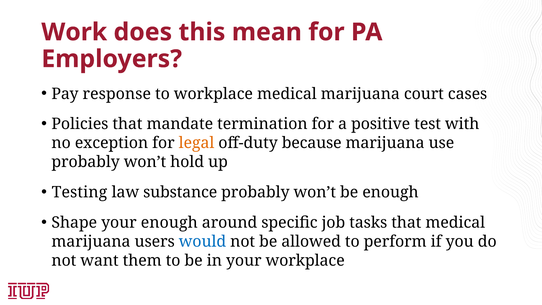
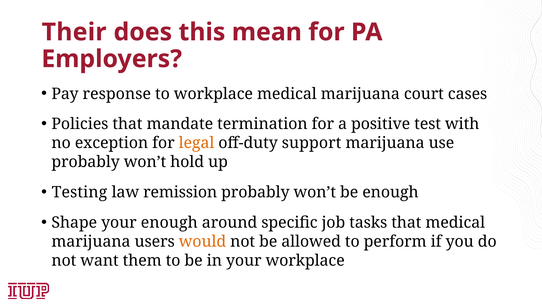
Work: Work -> Their
because: because -> support
substance: substance -> remission
would colour: blue -> orange
